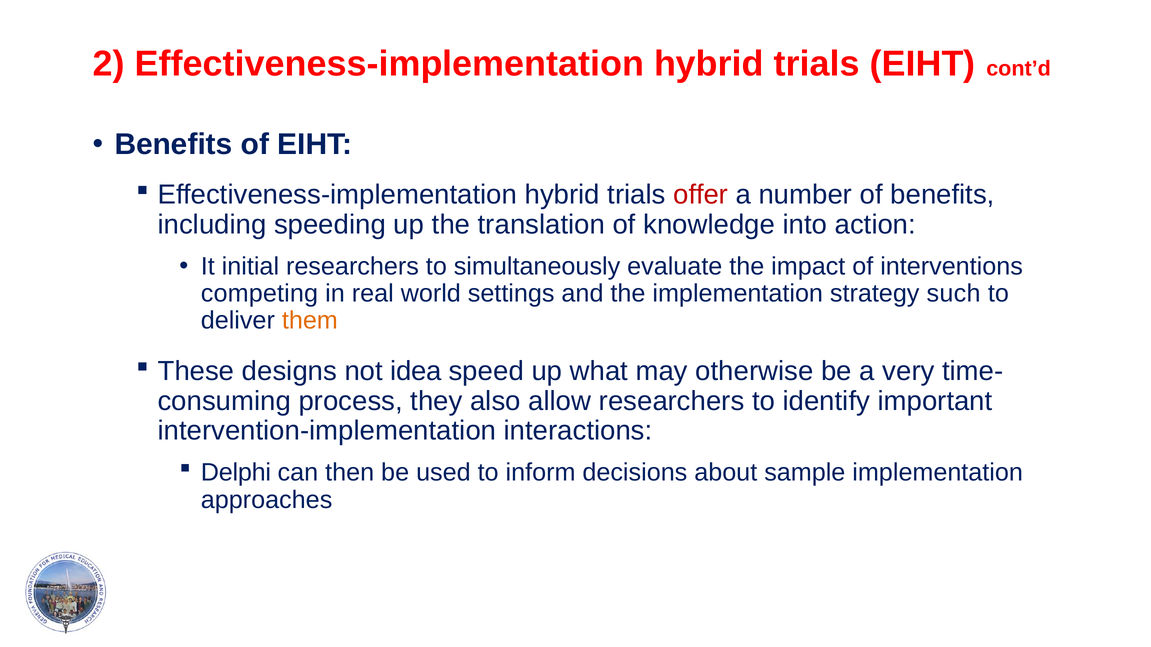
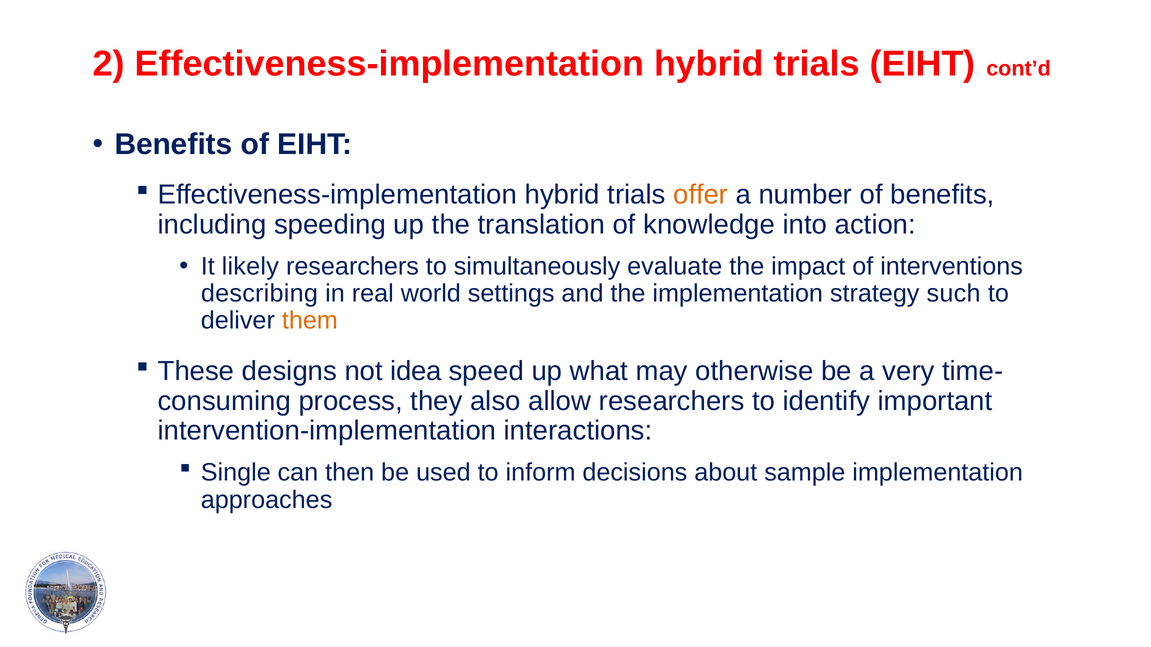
offer colour: red -> orange
initial: initial -> likely
competing: competing -> describing
Delphi: Delphi -> Single
